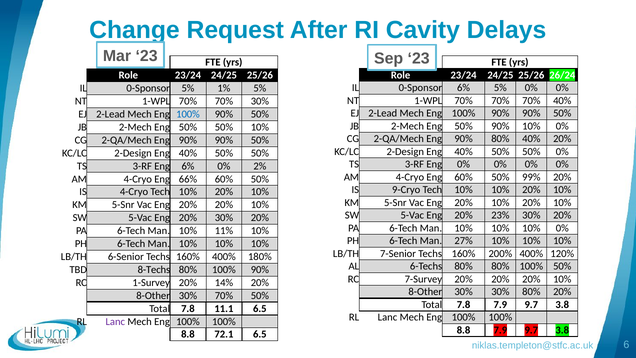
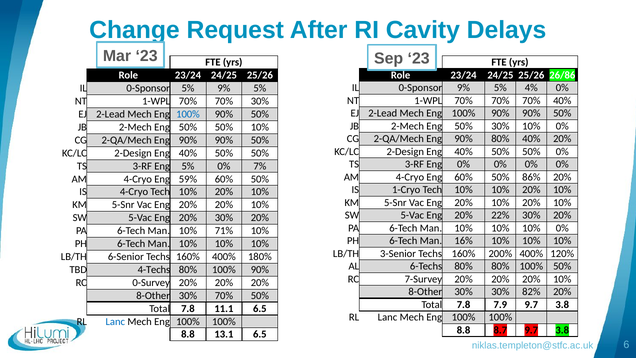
26/24: 26/24 -> 26/86
0-Sponsor 6%: 6% -> 9%
5% 0%: 0% -> 4%
5% 1%: 1% -> 9%
50% 90%: 90% -> 30%
Eng 6%: 6% -> 5%
2%: 2% -> 7%
99%: 99% -> 86%
66%: 66% -> 59%
9-Cryo: 9-Cryo -> 1-Cryo
23%: 23% -> 22%
11%: 11% -> 71%
27%: 27% -> 16%
7-Senior: 7-Senior -> 3-Senior
8-Techs: 8-Techs -> 4-Techs
1-Survey: 1-Survey -> 0-Survey
14% at (224, 282): 14% -> 20%
30% 80%: 80% -> 82%
Lanc at (115, 321) colour: purple -> blue
8.8 7.9: 7.9 -> 8.7
72.1: 72.1 -> 13.1
